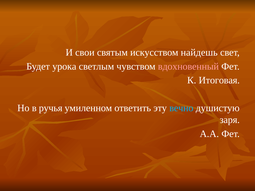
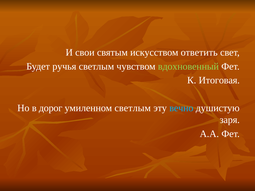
найдешь: найдешь -> ответить
урока: урока -> ручья
вдохновенный colour: pink -> light green
ручья: ручья -> дорог
умиленном ответить: ответить -> светлым
